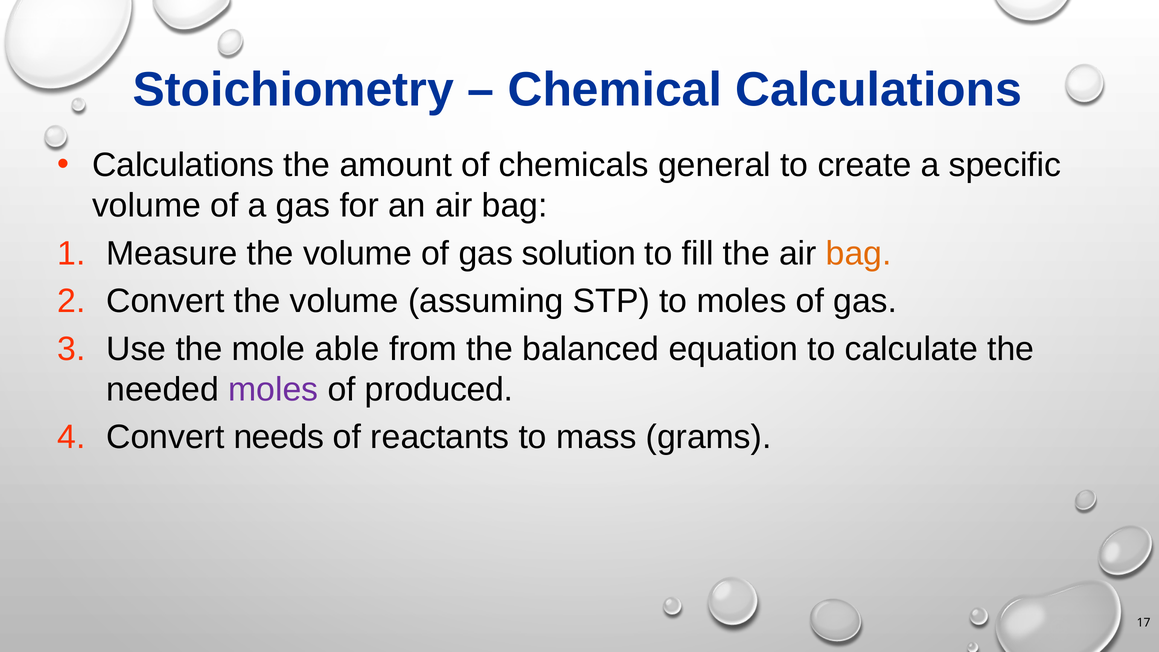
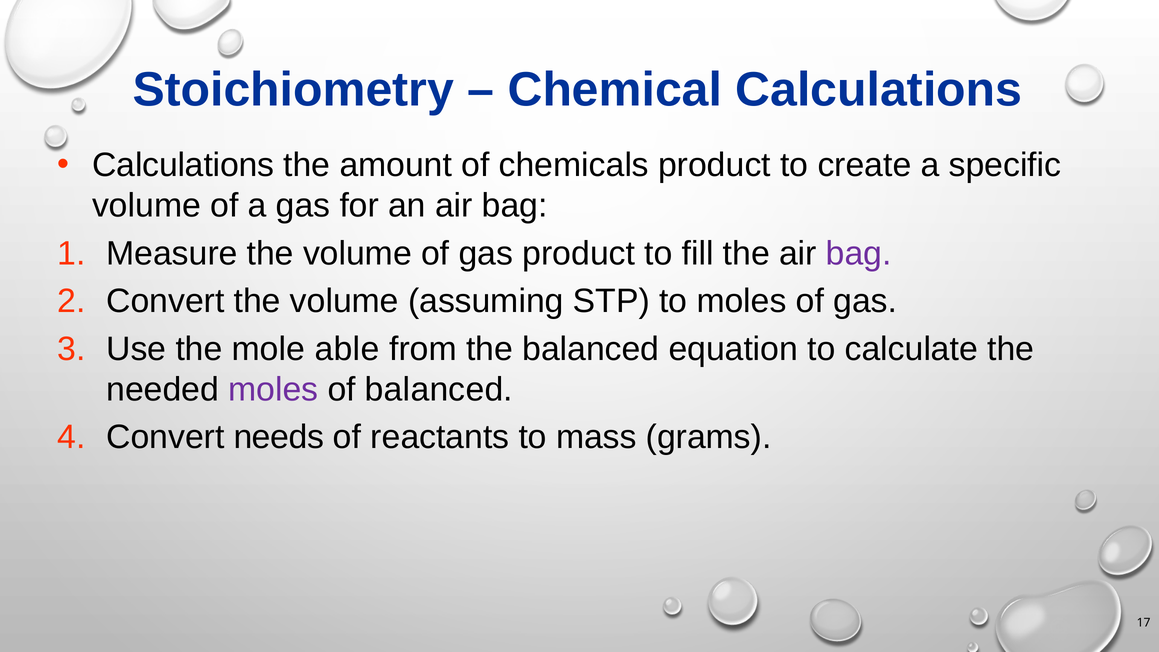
chemicals general: general -> product
gas solution: solution -> product
bag at (859, 253) colour: orange -> purple
of produced: produced -> balanced
